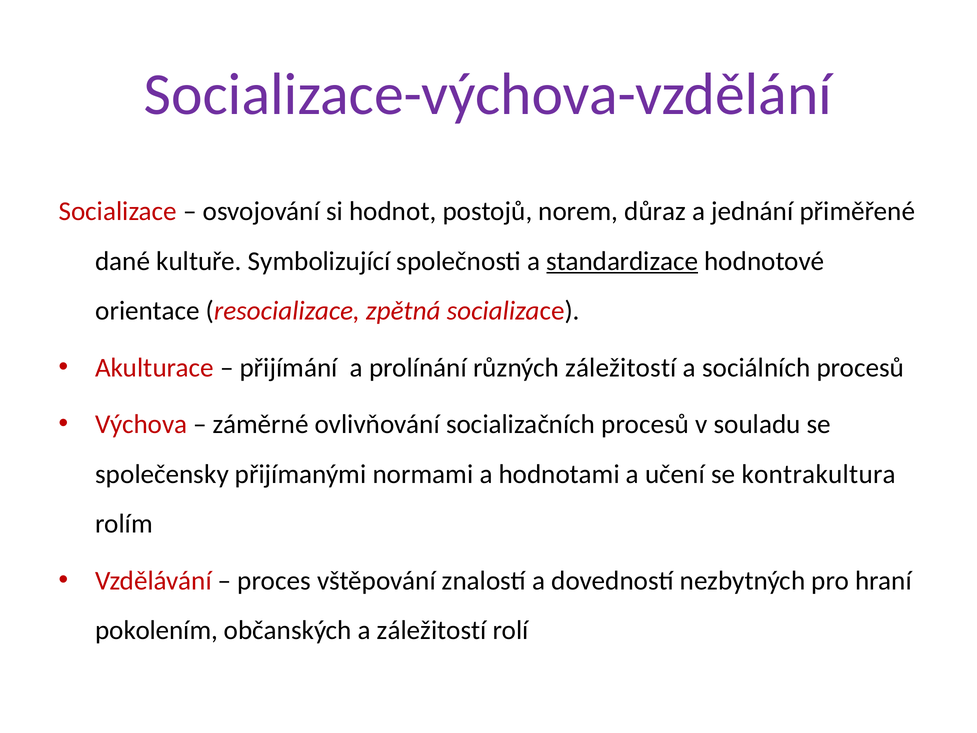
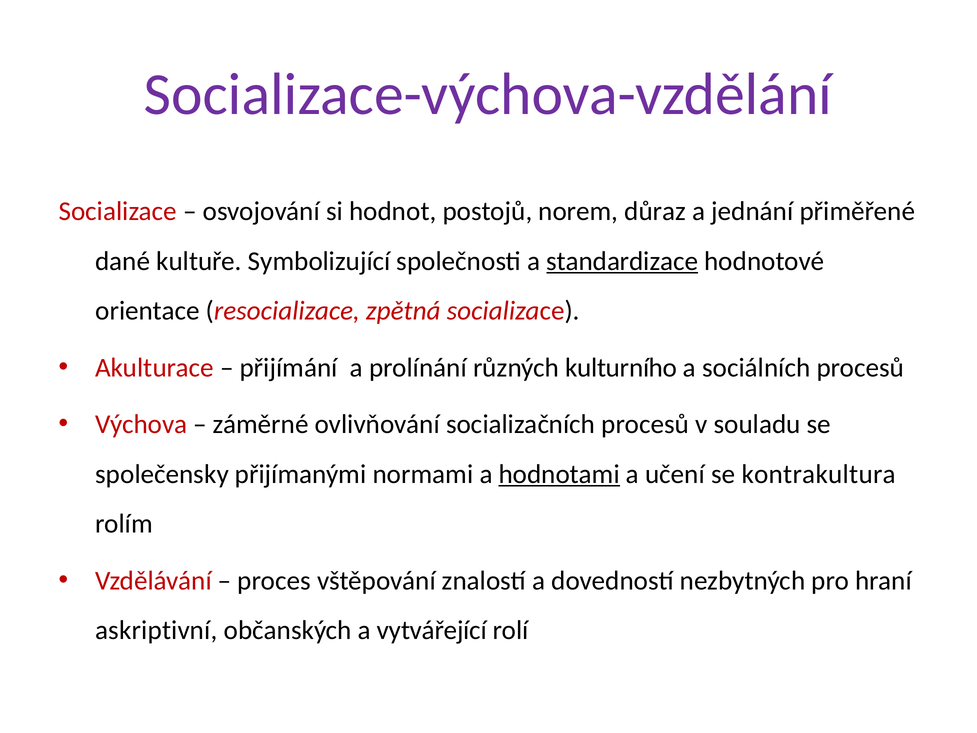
různých záležitostí: záležitostí -> kulturního
hodnotami underline: none -> present
pokolením: pokolením -> askriptivní
a záležitostí: záležitostí -> vytvářející
